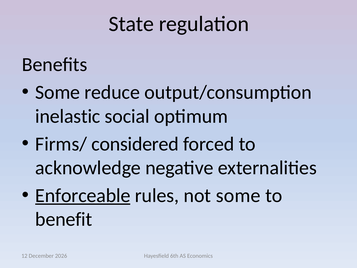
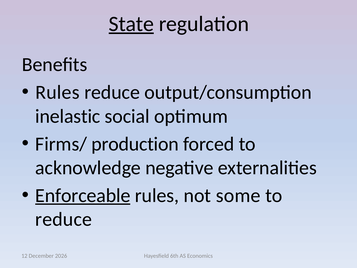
State underline: none -> present
Some at (58, 92): Some -> Rules
considered: considered -> production
benefit at (64, 219): benefit -> reduce
